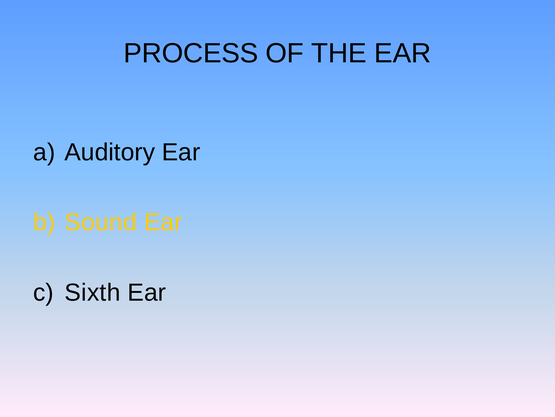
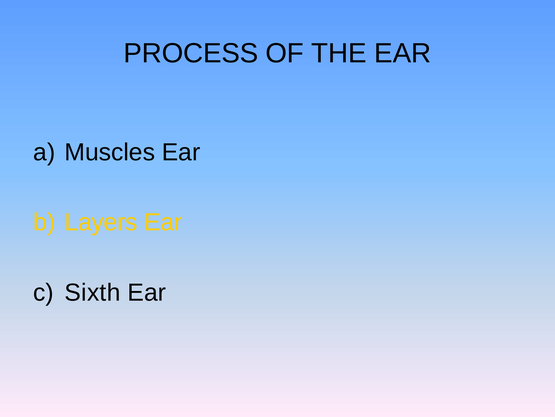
Auditory: Auditory -> Muscles
Sound: Sound -> Layers
